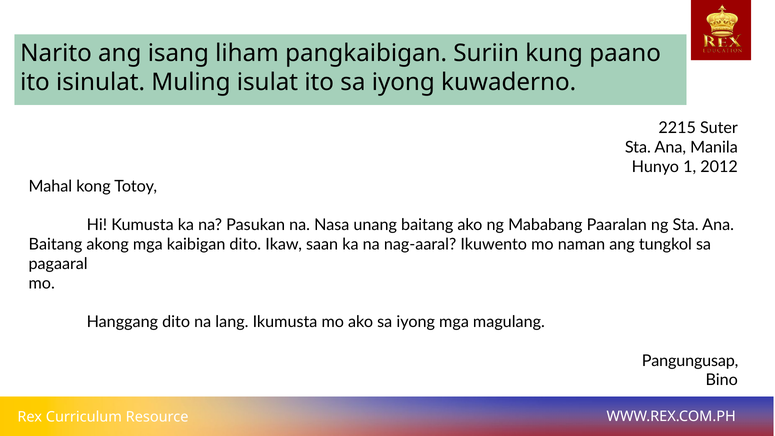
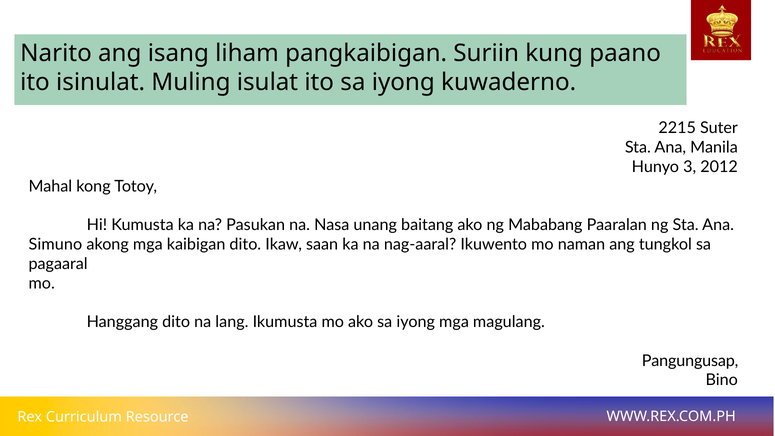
1: 1 -> 3
Baitang at (55, 244): Baitang -> Simuno
